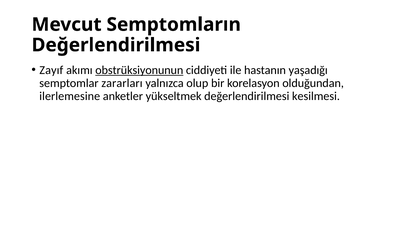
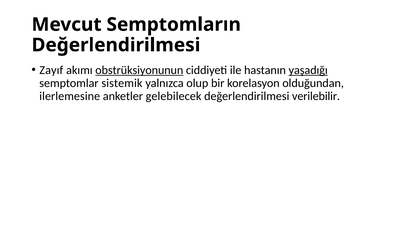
yaşadığı underline: none -> present
zararları: zararları -> sistemik
yükseltmek: yükseltmek -> gelebilecek
kesilmesi: kesilmesi -> verilebilir
